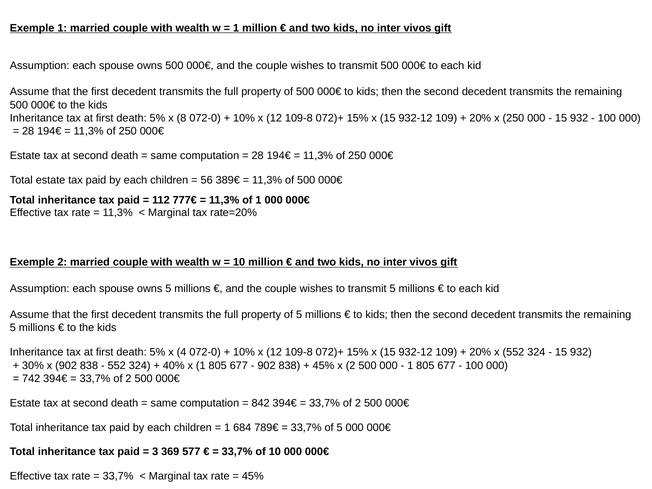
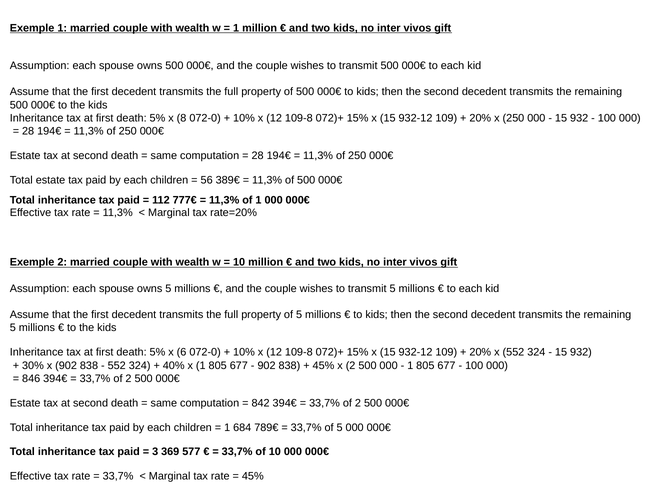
4: 4 -> 6
742: 742 -> 846
